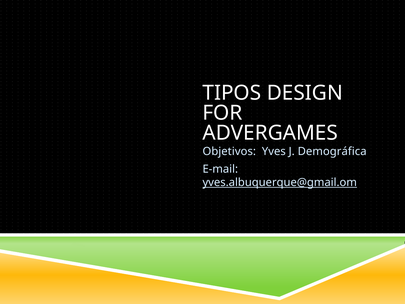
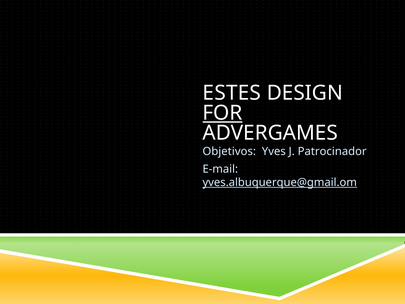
TIPOS: TIPOS -> ESTES
FOR underline: none -> present
Demográfica: Demográfica -> Patrocinador
